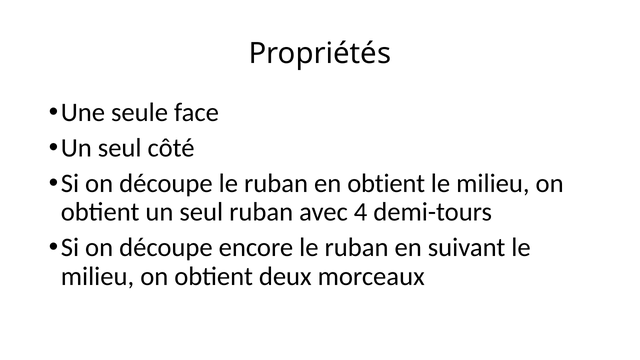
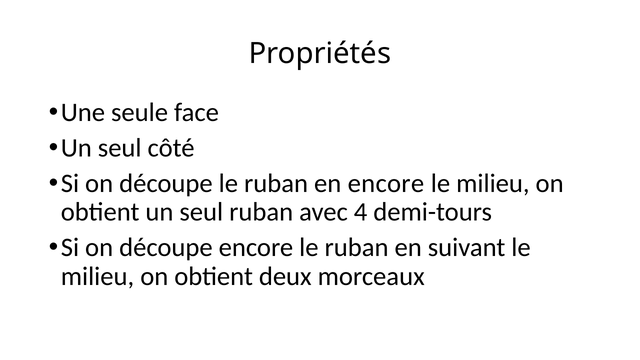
en obtient: obtient -> encore
